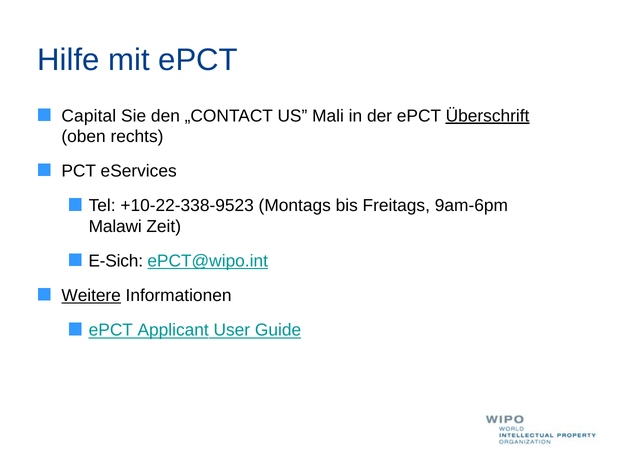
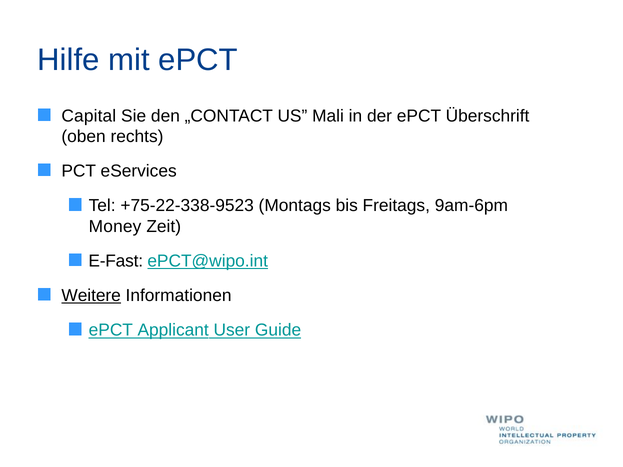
Überschrift underline: present -> none
+10-22-338-9523: +10-22-338-9523 -> +75-22-338-9523
Malawi: Malawi -> Money
E-Sich: E-Sich -> E-Fast
